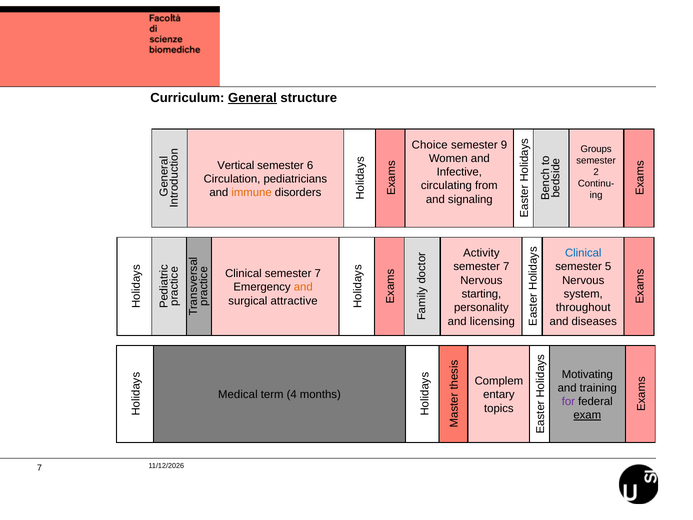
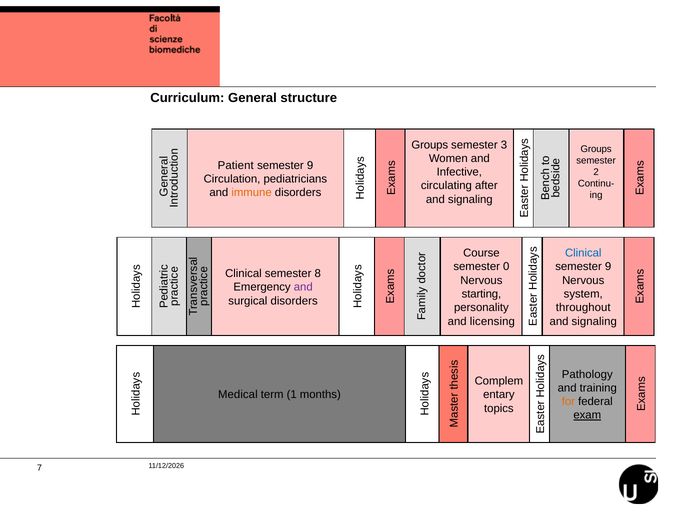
General underline: present -> none
Choice at (430, 145): Choice -> Groups
9: 9 -> 3
Vertical: Vertical -> Patient
6 at (310, 165): 6 -> 9
from: from -> after
Activity: Activity -> Course
7 at (506, 267): 7 -> 0
5 at (608, 267): 5 -> 9
Clinical semester 7: 7 -> 8
and at (303, 287) colour: orange -> purple
surgical attractive: attractive -> disorders
diseases at (594, 321): diseases -> signaling
Motivating: Motivating -> Pathology
4: 4 -> 1
for colour: purple -> orange
